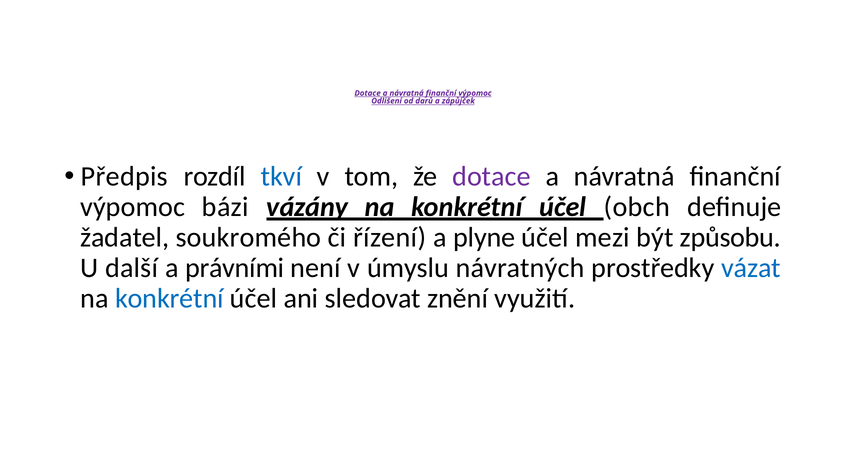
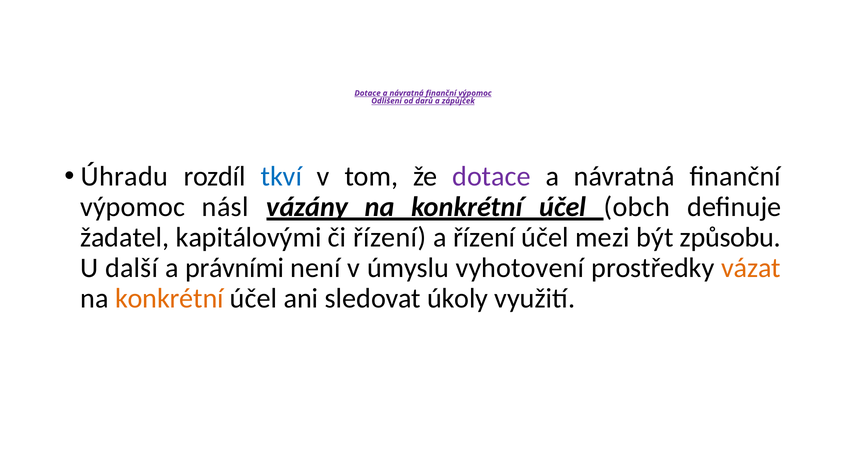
Předpis: Předpis -> Úhradu
bázi: bázi -> násl
soukromého: soukromého -> kapitálovými
a plyne: plyne -> řízení
návratných: návratných -> vyhotovení
vázat colour: blue -> orange
konkrétní at (169, 298) colour: blue -> orange
znění: znění -> úkoly
